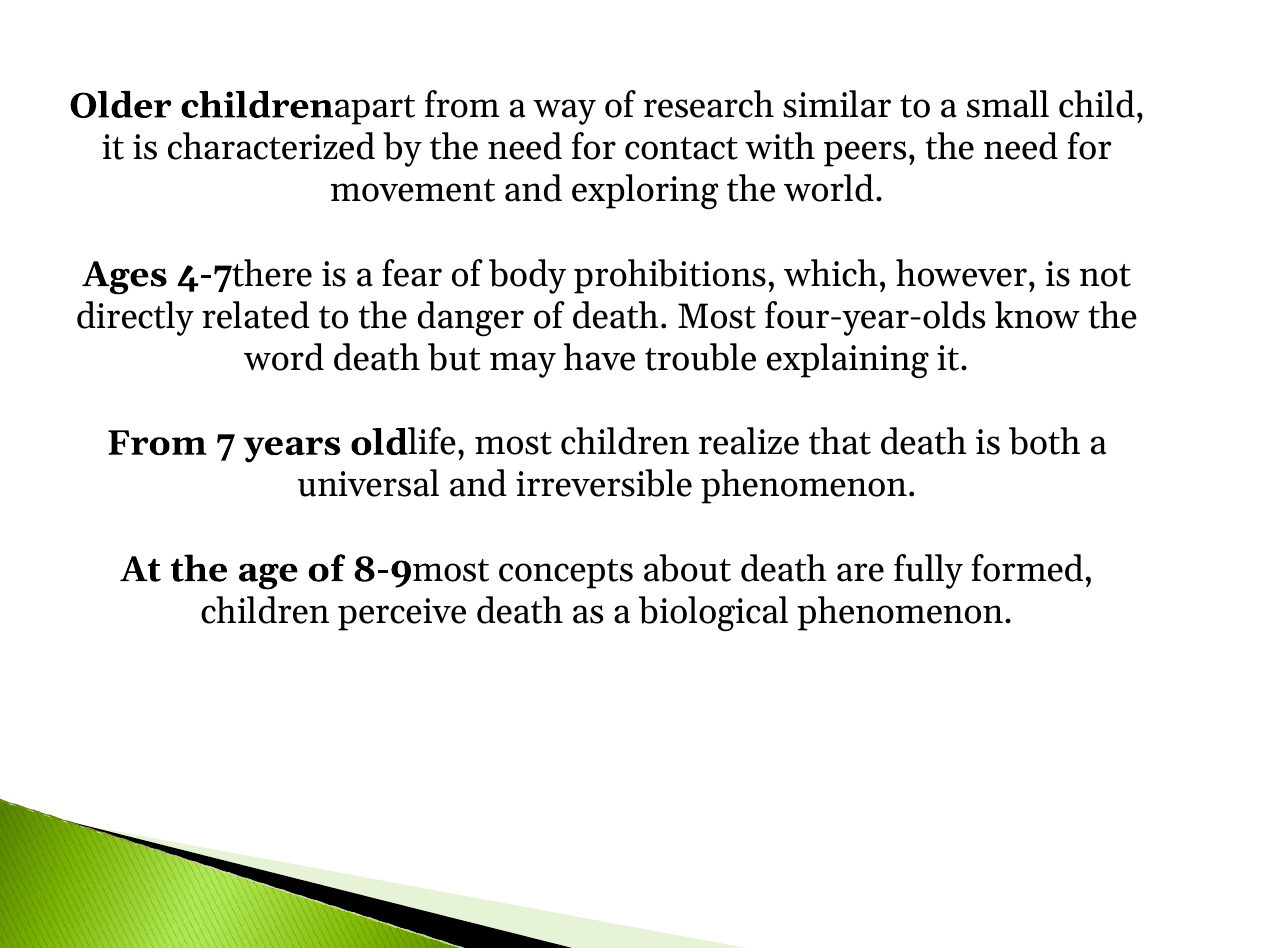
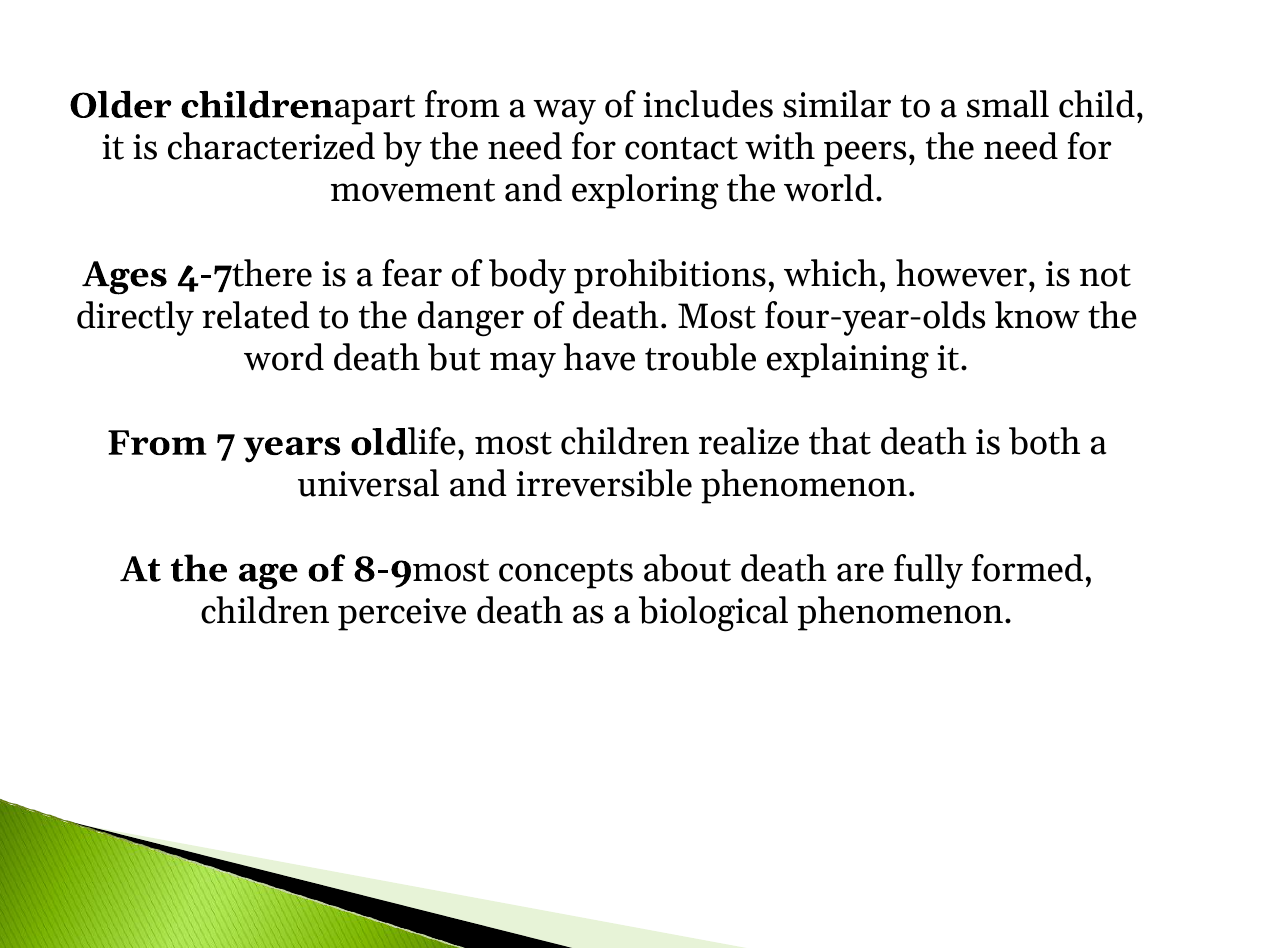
research: research -> includes
